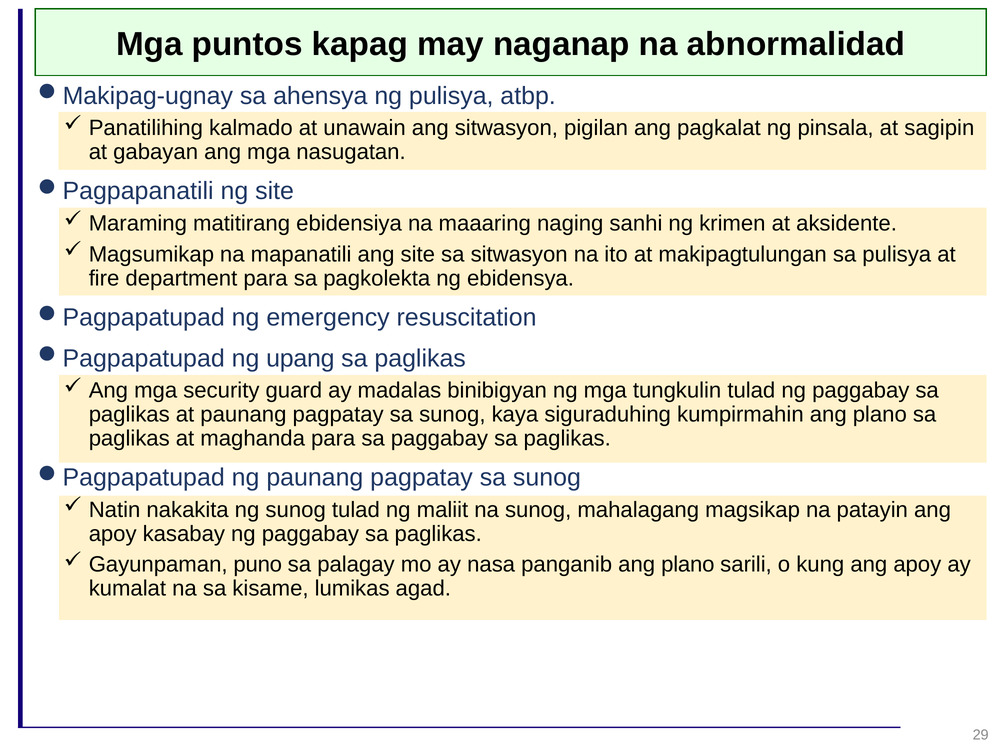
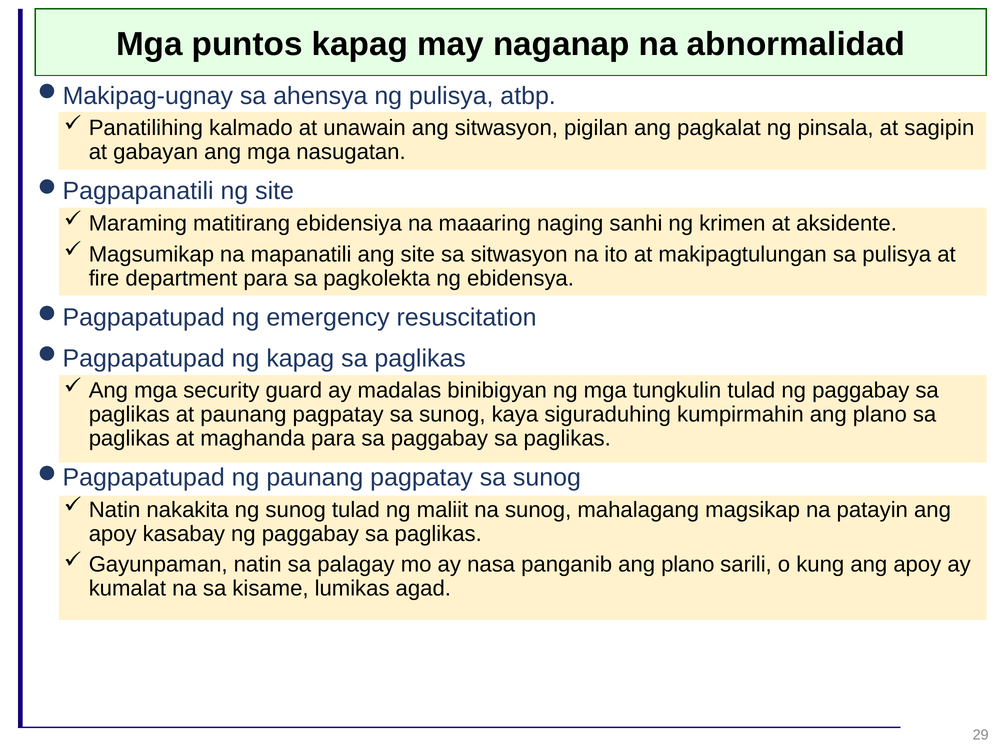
ng upang: upang -> kapag
Gayunpaman puno: puno -> natin
